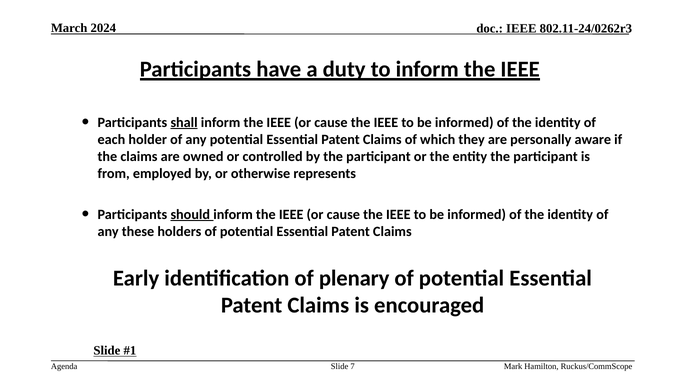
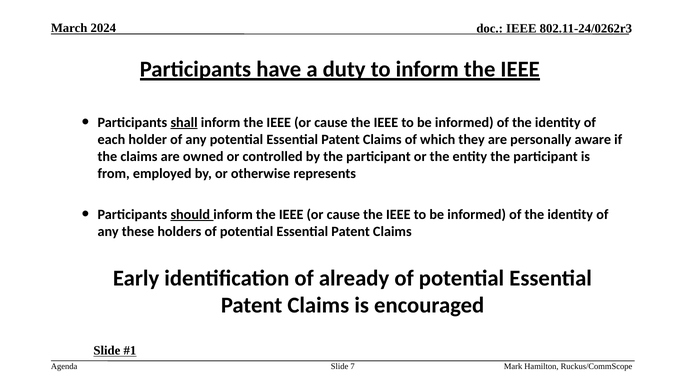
plenary: plenary -> already
